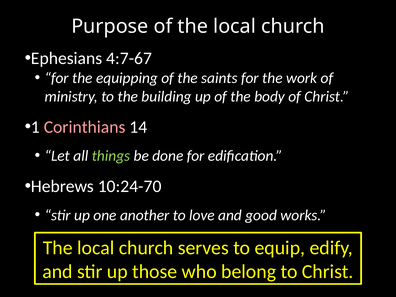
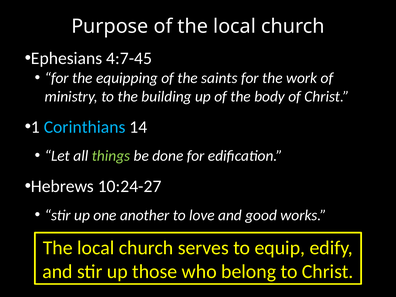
4:7-67: 4:7-67 -> 4:7-45
Corinthians colour: pink -> light blue
10:24-70: 10:24-70 -> 10:24-27
